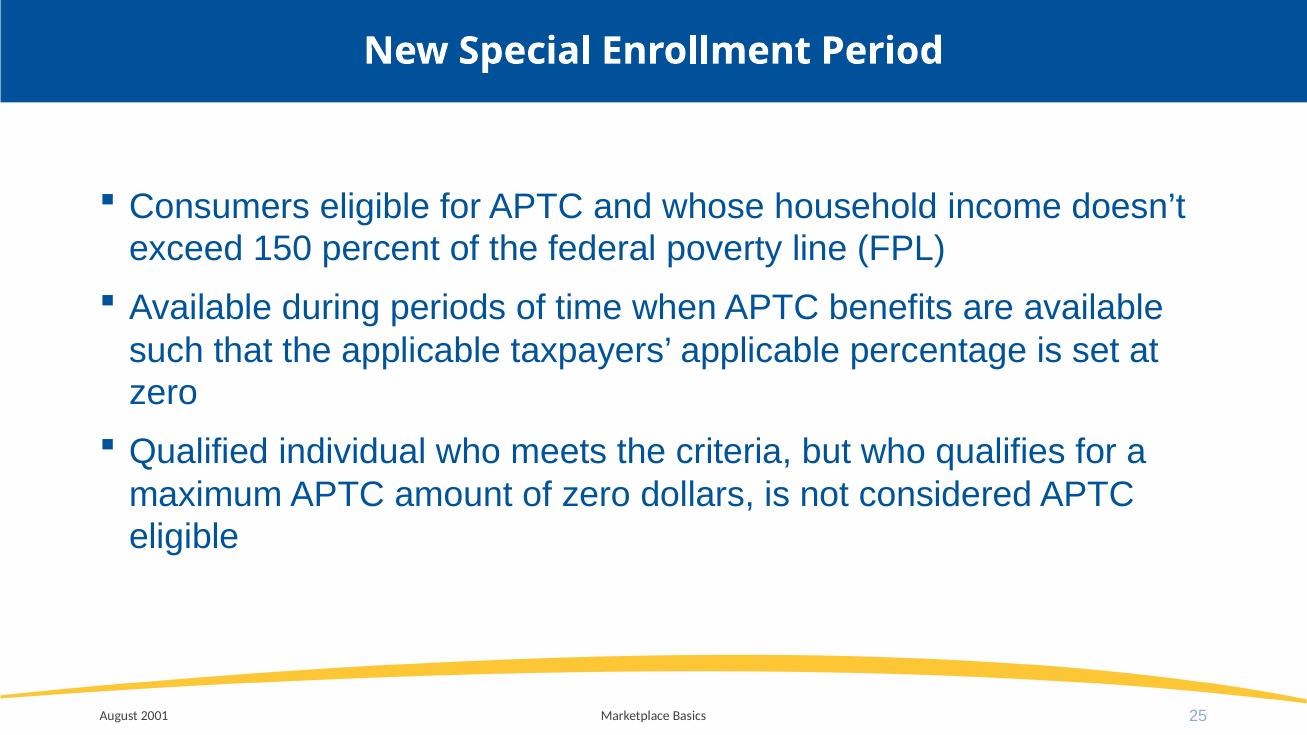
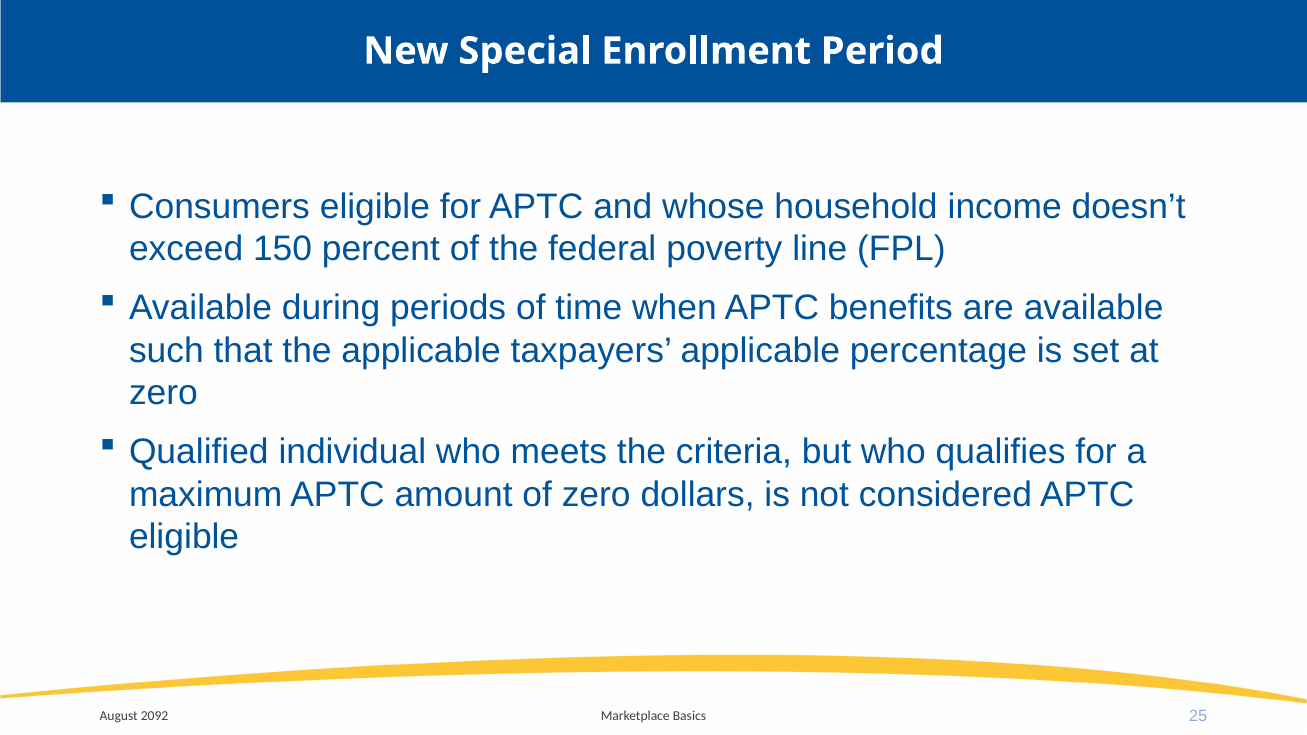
2001: 2001 -> 2092
